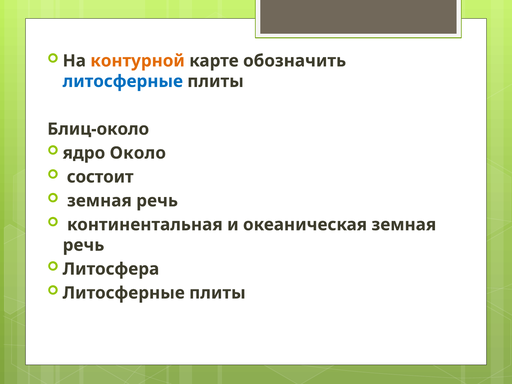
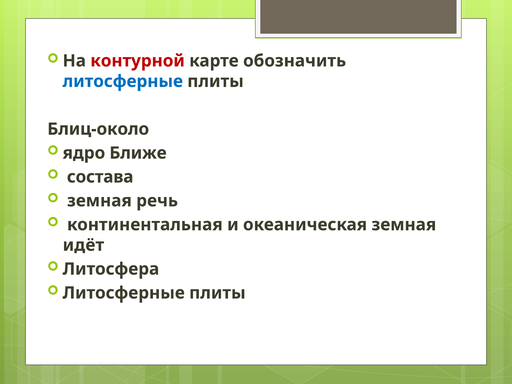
контурной colour: orange -> red
Около: Около -> Ближе
состоит: состоит -> состава
речь at (83, 245): речь -> идёт
